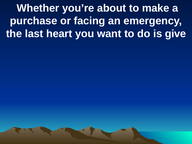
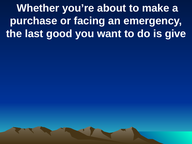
heart: heart -> good
